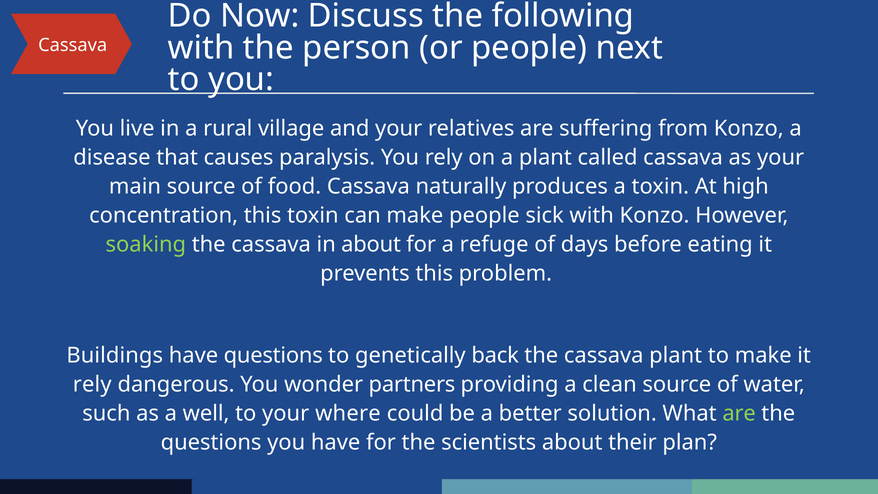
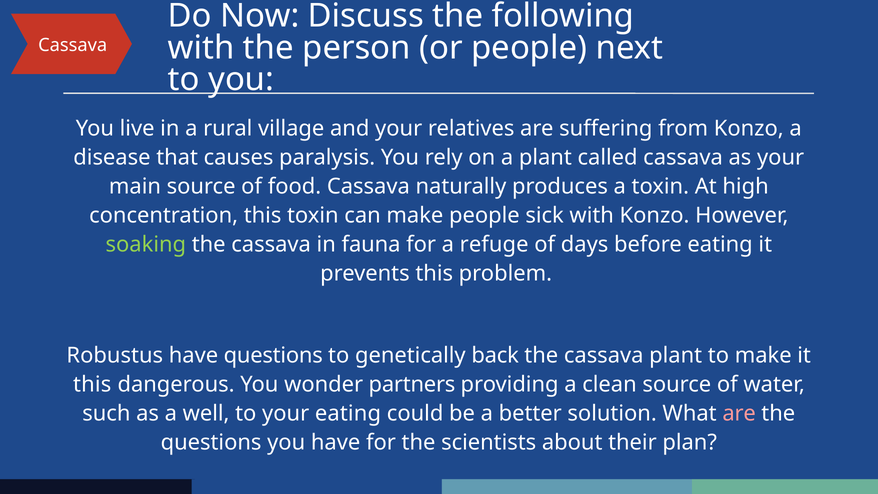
in about: about -> fauna
Buildings: Buildings -> Robustus
rely at (92, 384): rely -> this
your where: where -> eating
are at (739, 413) colour: light green -> pink
